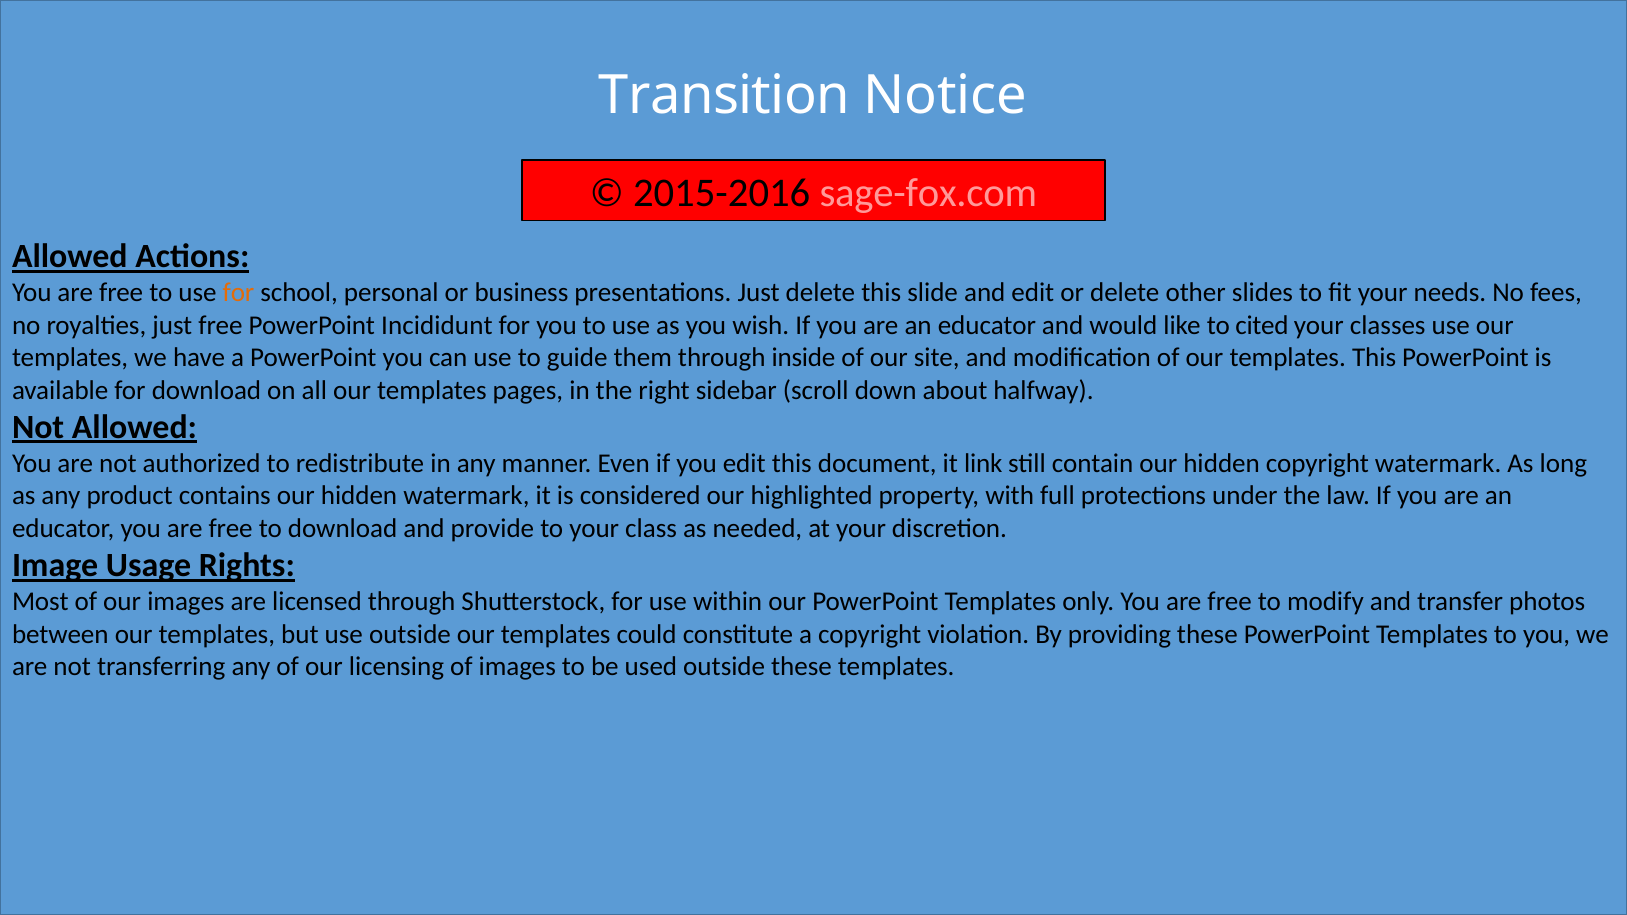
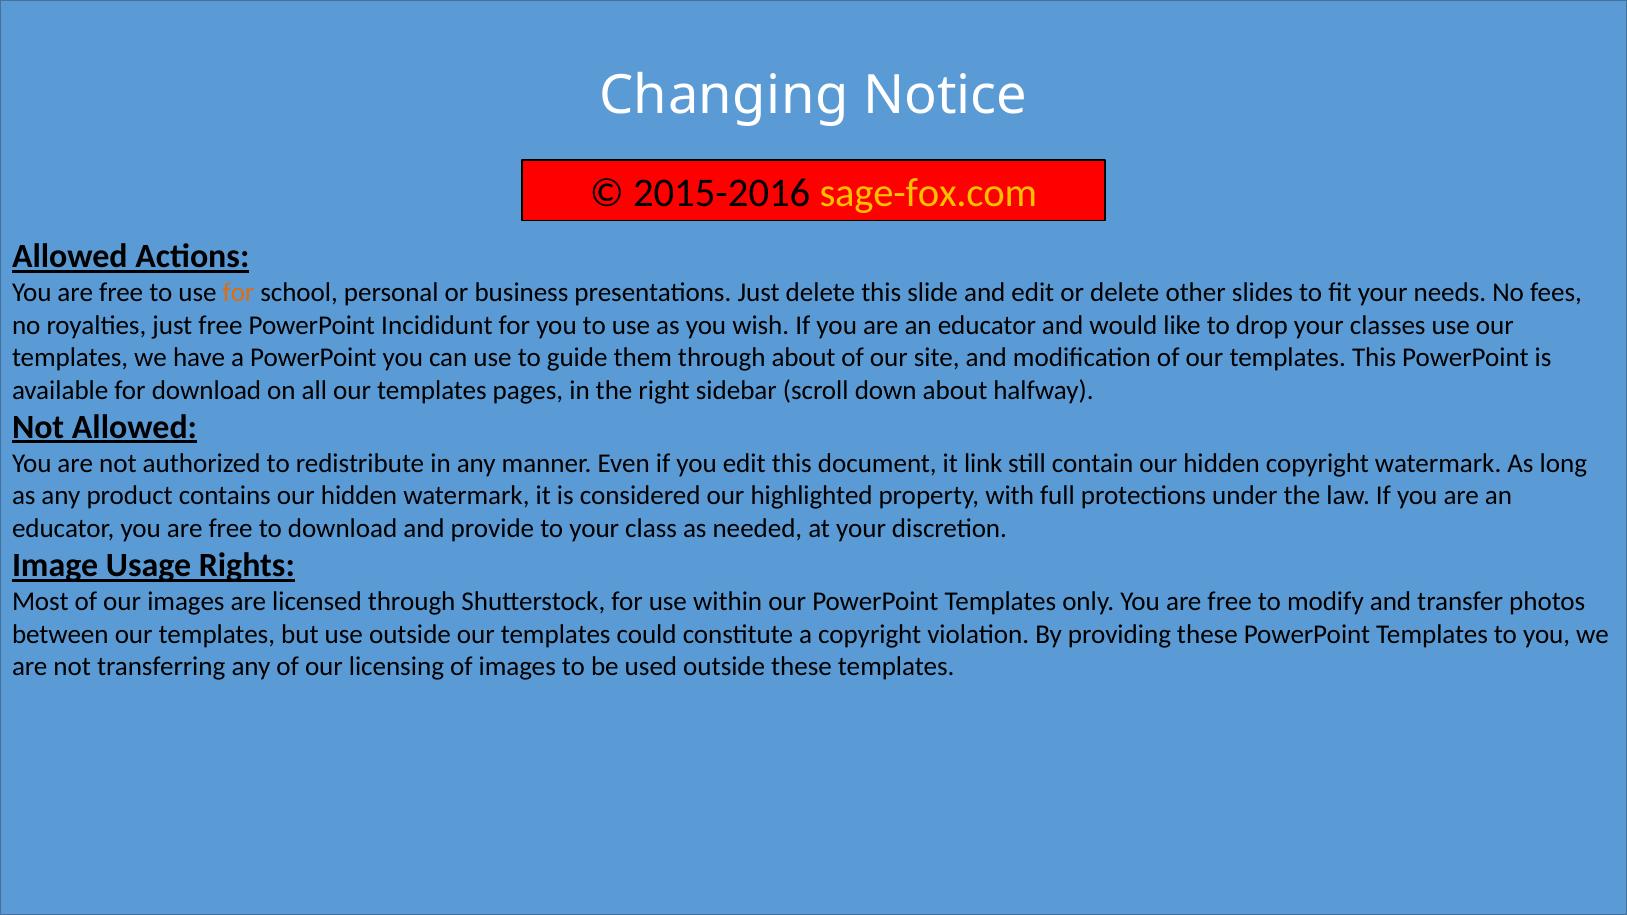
Transition: Transition -> Changing
sage-fox.com colour: pink -> yellow
cited: cited -> drop
through inside: inside -> about
